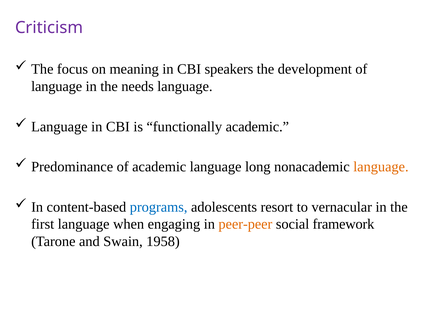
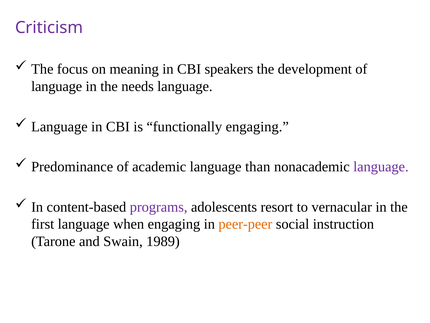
functionally academic: academic -> engaging
long: long -> than
language at (381, 167) colour: orange -> purple
programs colour: blue -> purple
framework: framework -> instruction
1958: 1958 -> 1989
